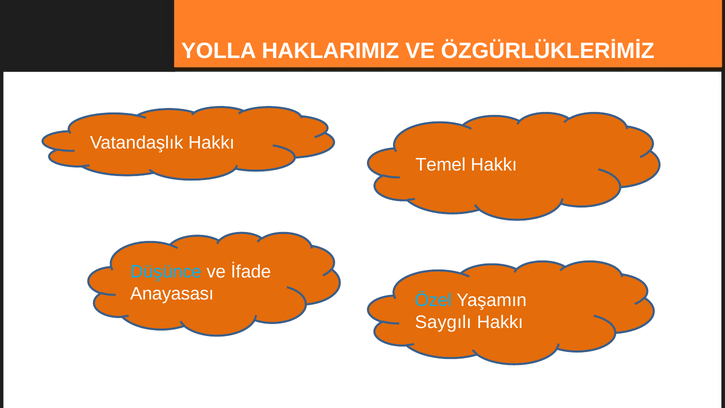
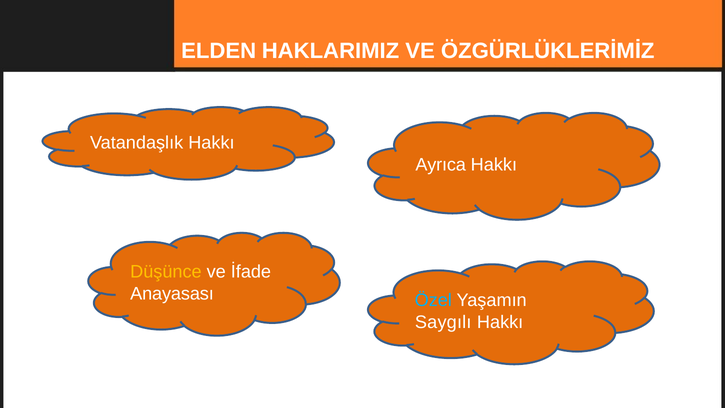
YOLLA: YOLLA -> ELDEN
Temel: Temel -> Ayrıca
Düşünce colour: light blue -> yellow
